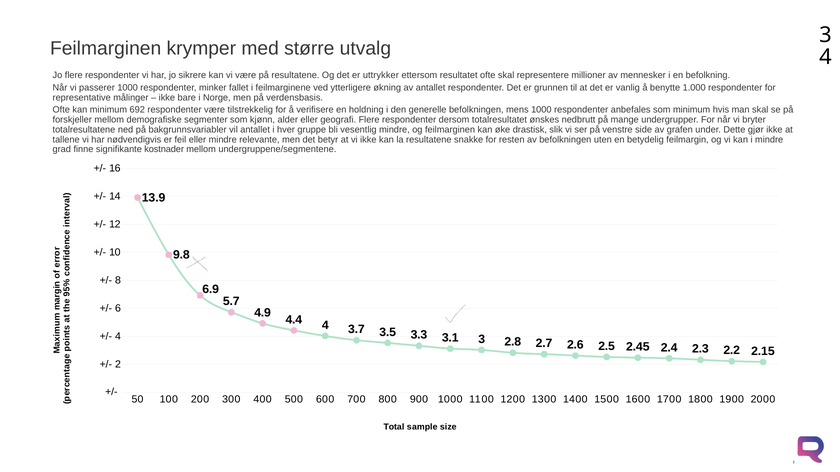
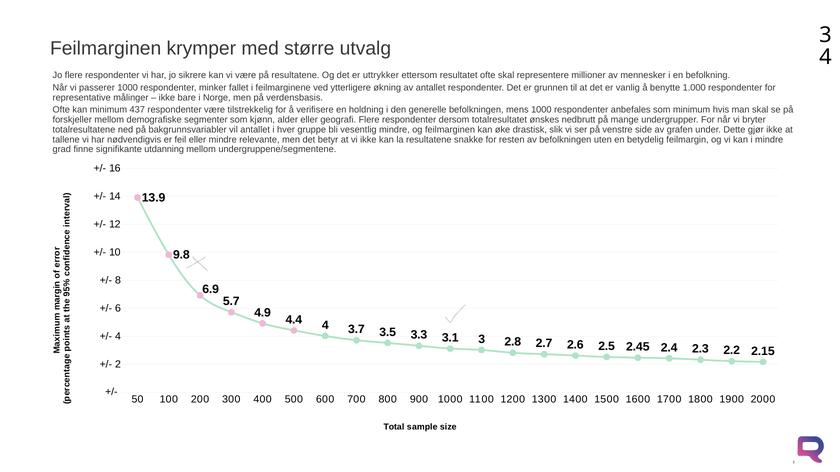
692: 692 -> 437
kostnader: kostnader -> utdanning
